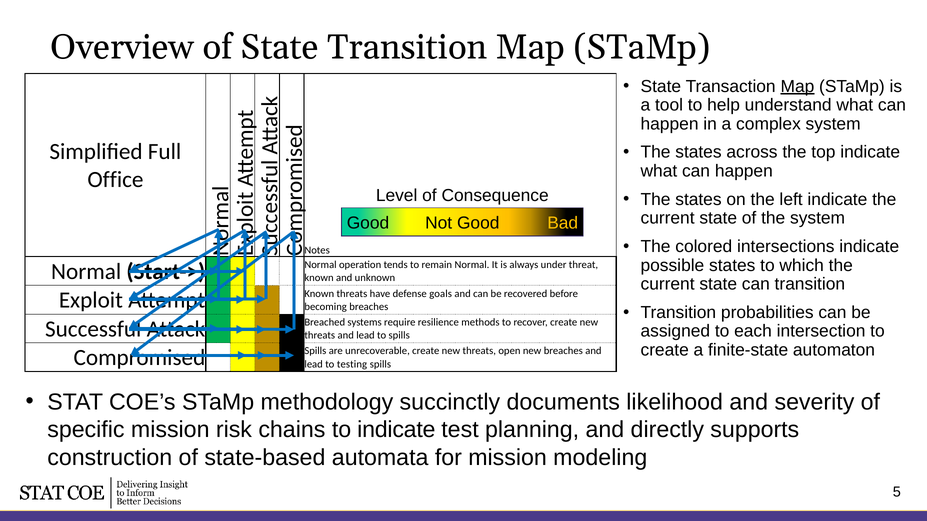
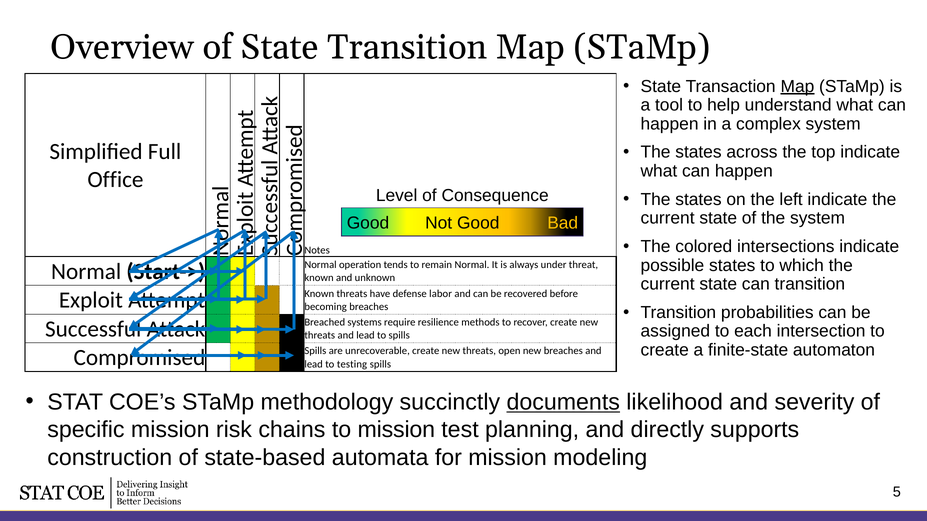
goals: goals -> labor
documents underline: none -> present
to indicate: indicate -> mission
